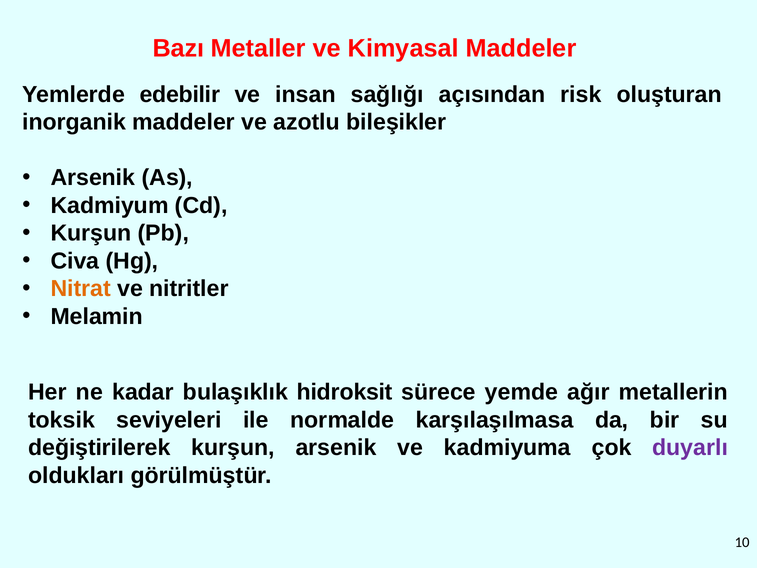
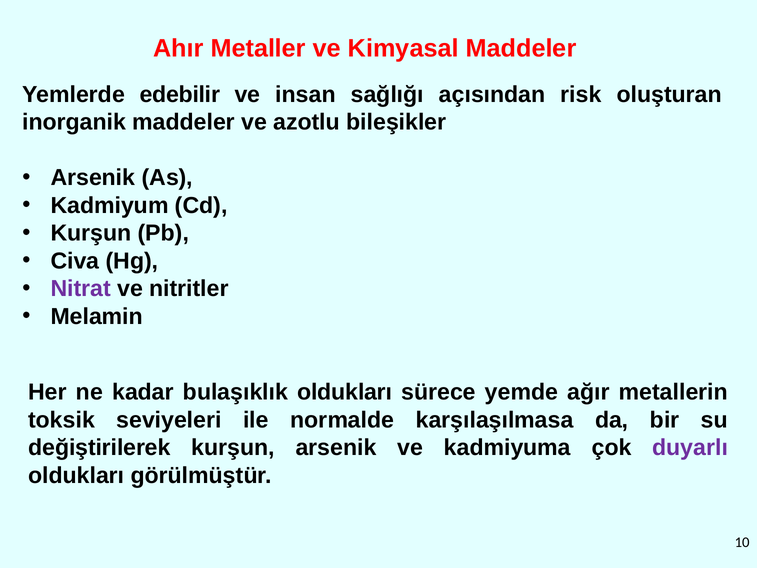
Bazı: Bazı -> Ahır
Nitrat colour: orange -> purple
bulaşıklık hidroksit: hidroksit -> oldukları
